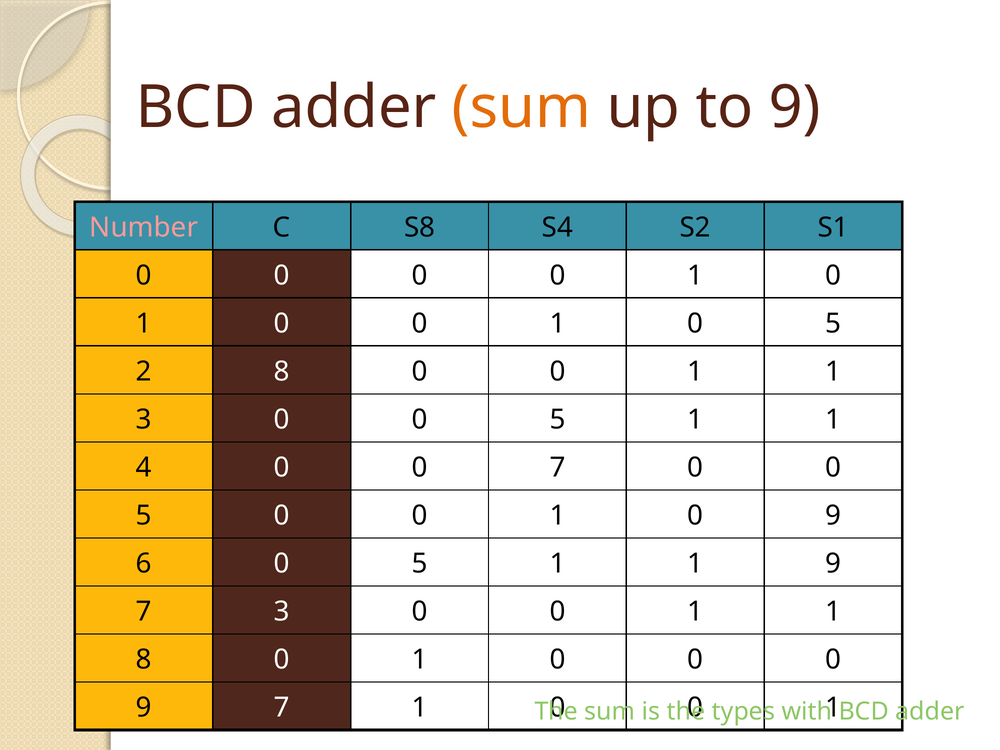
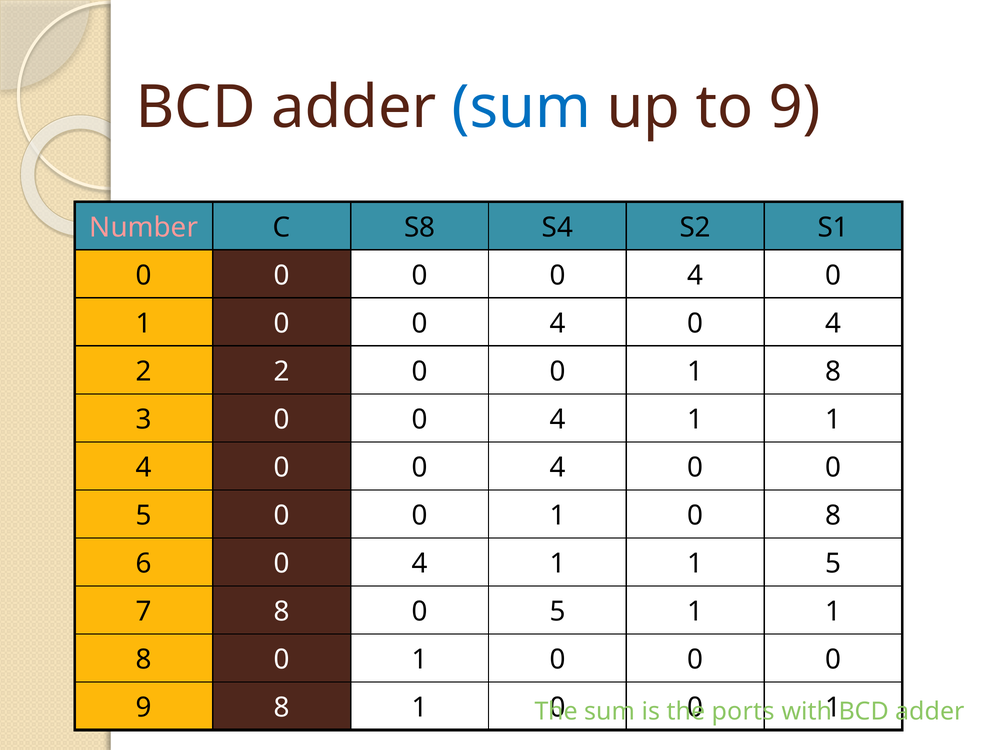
sum at (521, 108) colour: orange -> blue
0 0 0 1: 1 -> 4
1 at (557, 323): 1 -> 4
5 at (833, 323): 5 -> 4
2 8: 8 -> 2
1 at (833, 371): 1 -> 8
3 0 0 5: 5 -> 4
4 0 0 7: 7 -> 4
1 0 9: 9 -> 8
6 0 5: 5 -> 4
1 9: 9 -> 5
7 3: 3 -> 8
0 at (557, 612): 0 -> 5
7 at (282, 708): 7 -> 8
types: types -> ports
